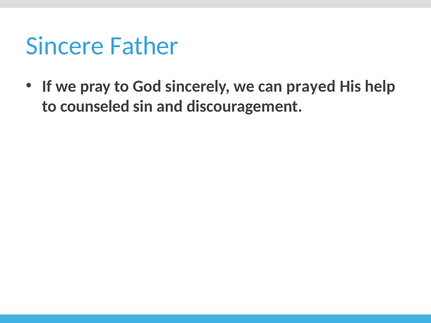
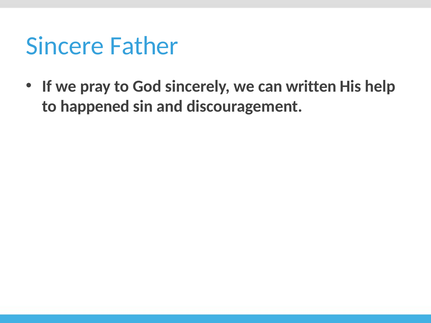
prayed: prayed -> written
counseled: counseled -> happened
